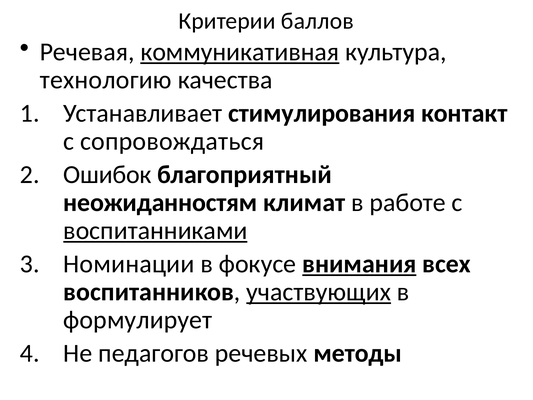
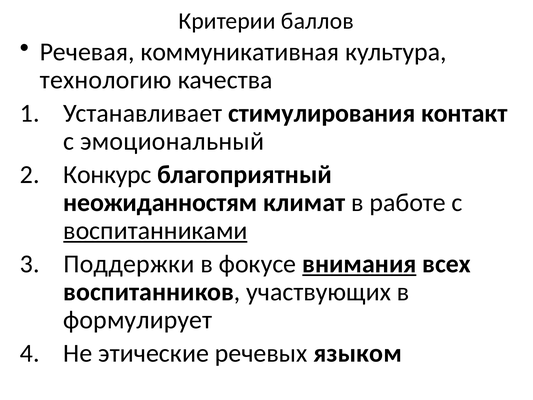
коммуникативная underline: present -> none
сопровождаться: сопровождаться -> эмоциональный
Ошибок: Ошибок -> Конкурс
Номинации: Номинации -> Поддержки
участвующих underline: present -> none
педагогов: педагогов -> этические
методы: методы -> языком
